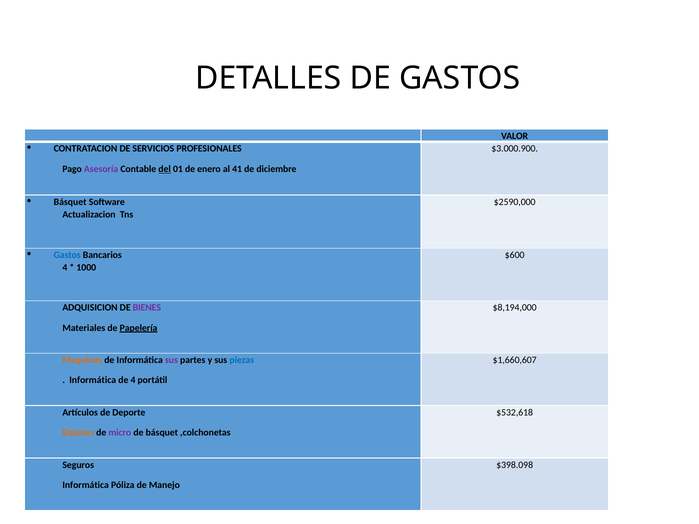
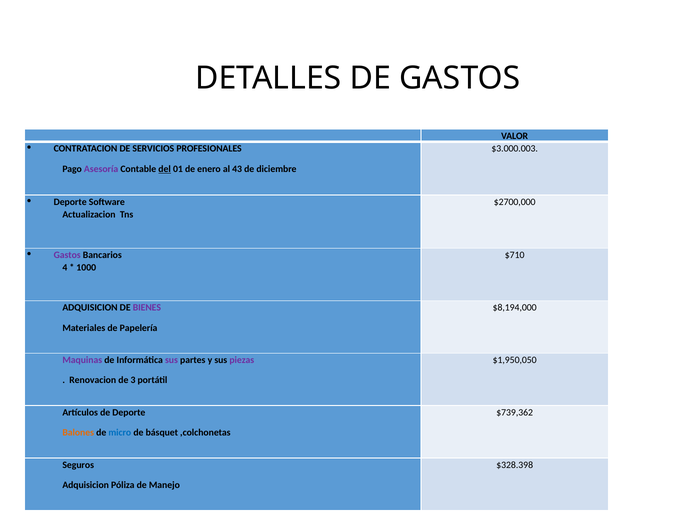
$3.000.900: $3.000.900 -> $3.000.003
41: 41 -> 43
Básquet at (70, 202): Básquet -> Deporte
$2590,000: $2590,000 -> $2700,000
Gastos at (67, 255) colour: blue -> purple
$600: $600 -> $710
Papelería underline: present -> none
Maquinas colour: orange -> purple
piezas colour: blue -> purple
$1,660,607: $1,660,607 -> $1,950,050
Informática at (93, 380): Informática -> Renovacion
de 4: 4 -> 3
$532,618: $532,618 -> $739,362
micro colour: purple -> blue
$398.098: $398.098 -> $328.398
Informática at (86, 485): Informática -> Adquisicion
